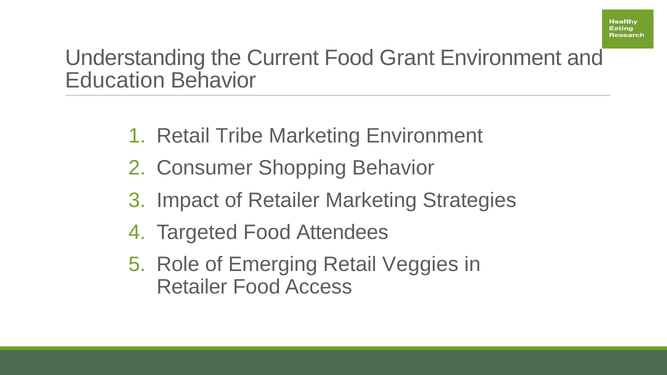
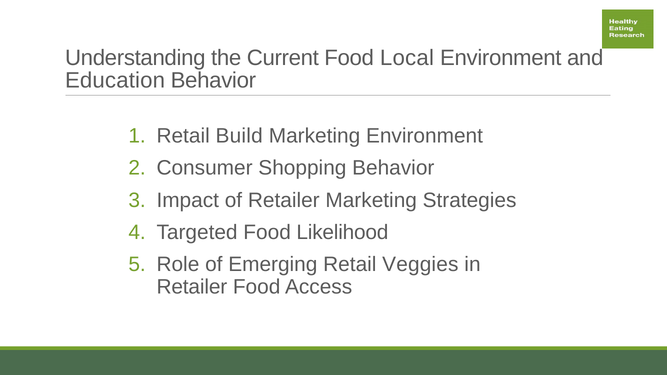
Grant: Grant -> Local
Tribe: Tribe -> Build
Attendees: Attendees -> Likelihood
